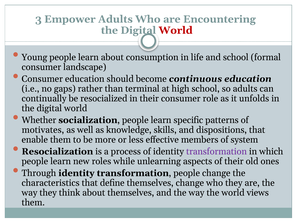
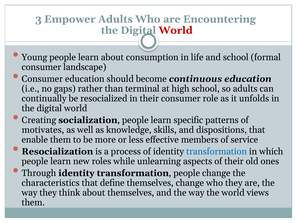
Whether: Whether -> Creating
system: system -> service
transformation at (217, 151) colour: purple -> blue
